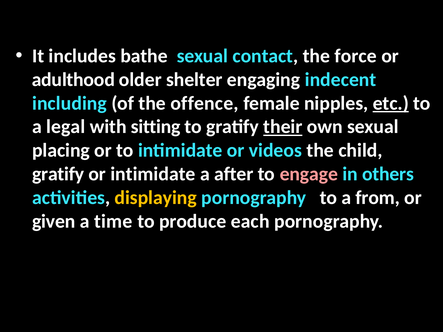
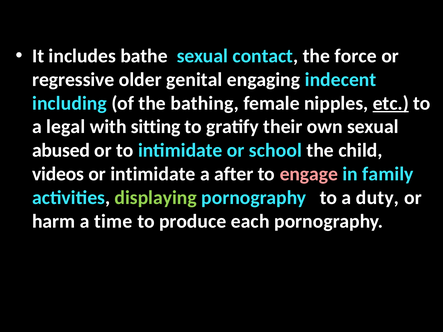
adulthood: adulthood -> regressive
shelter: shelter -> genital
offence: offence -> bathing
their underline: present -> none
placing: placing -> abused
videos: videos -> school
gratify at (58, 174): gratify -> videos
others: others -> family
displaying colour: yellow -> light green
from: from -> duty
given: given -> harm
